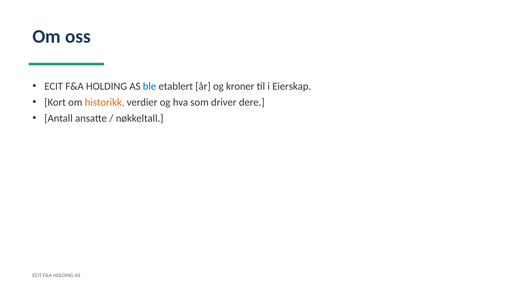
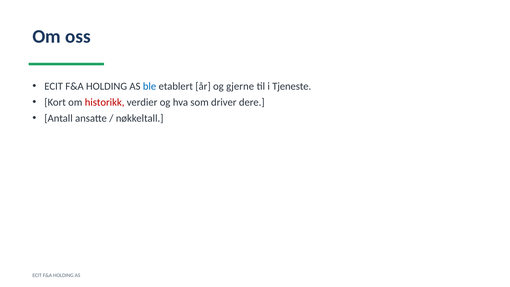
kroner: kroner -> gjerne
Eierskap: Eierskap -> Tjeneste
historikk colour: orange -> red
